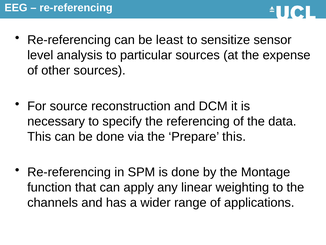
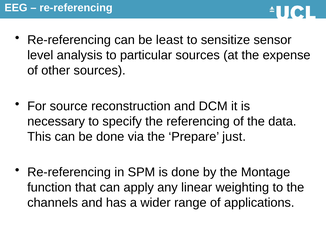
Prepare this: this -> just
